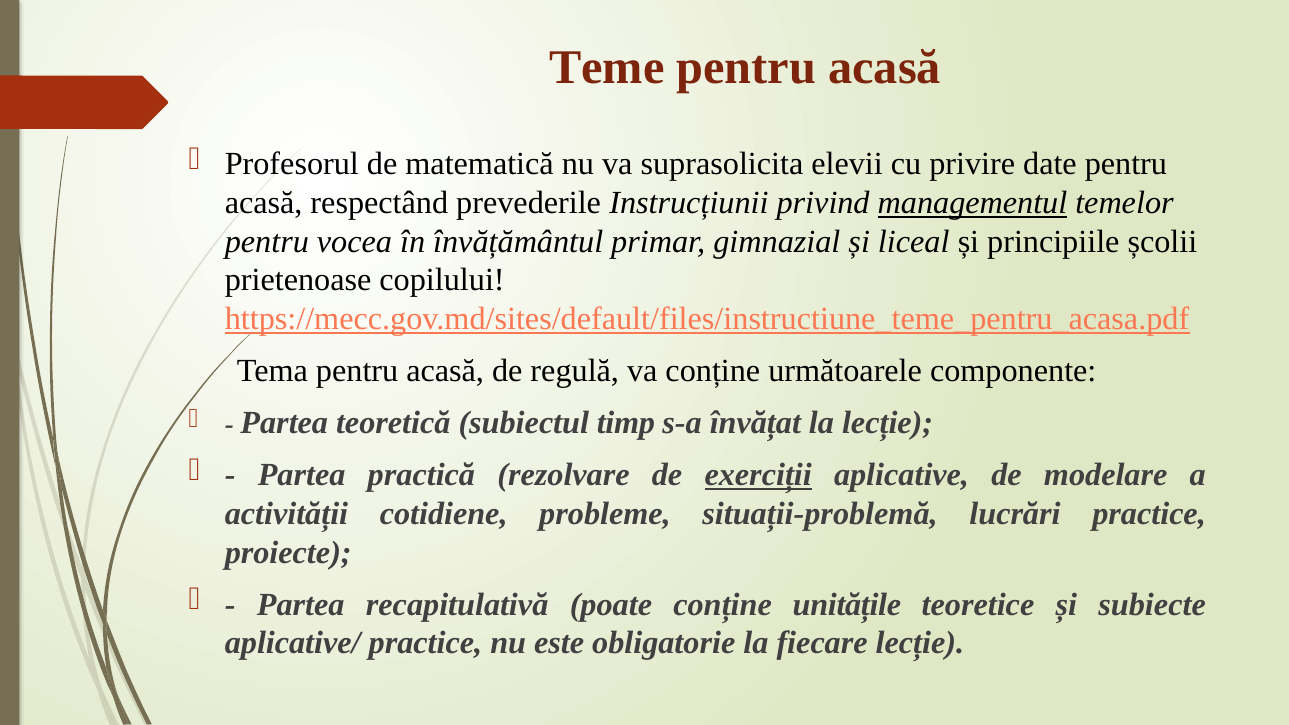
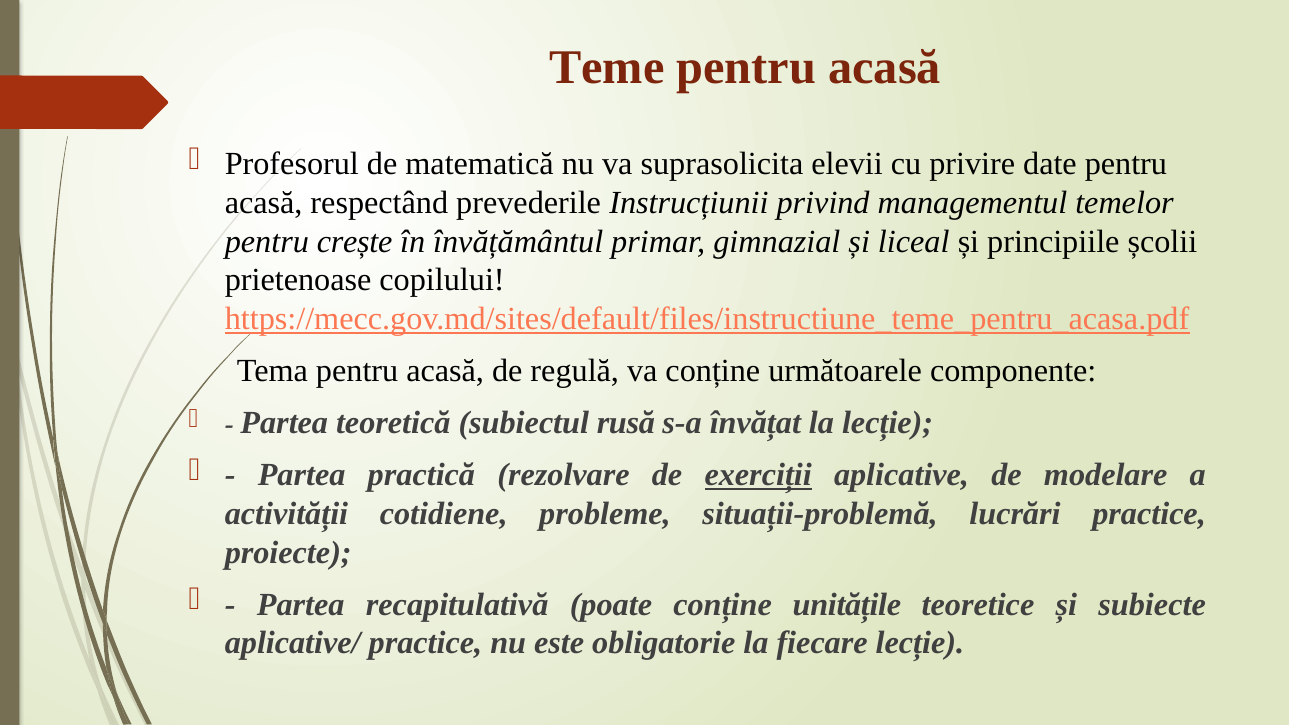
managementul underline: present -> none
vocea: vocea -> crește
timp: timp -> rusă
